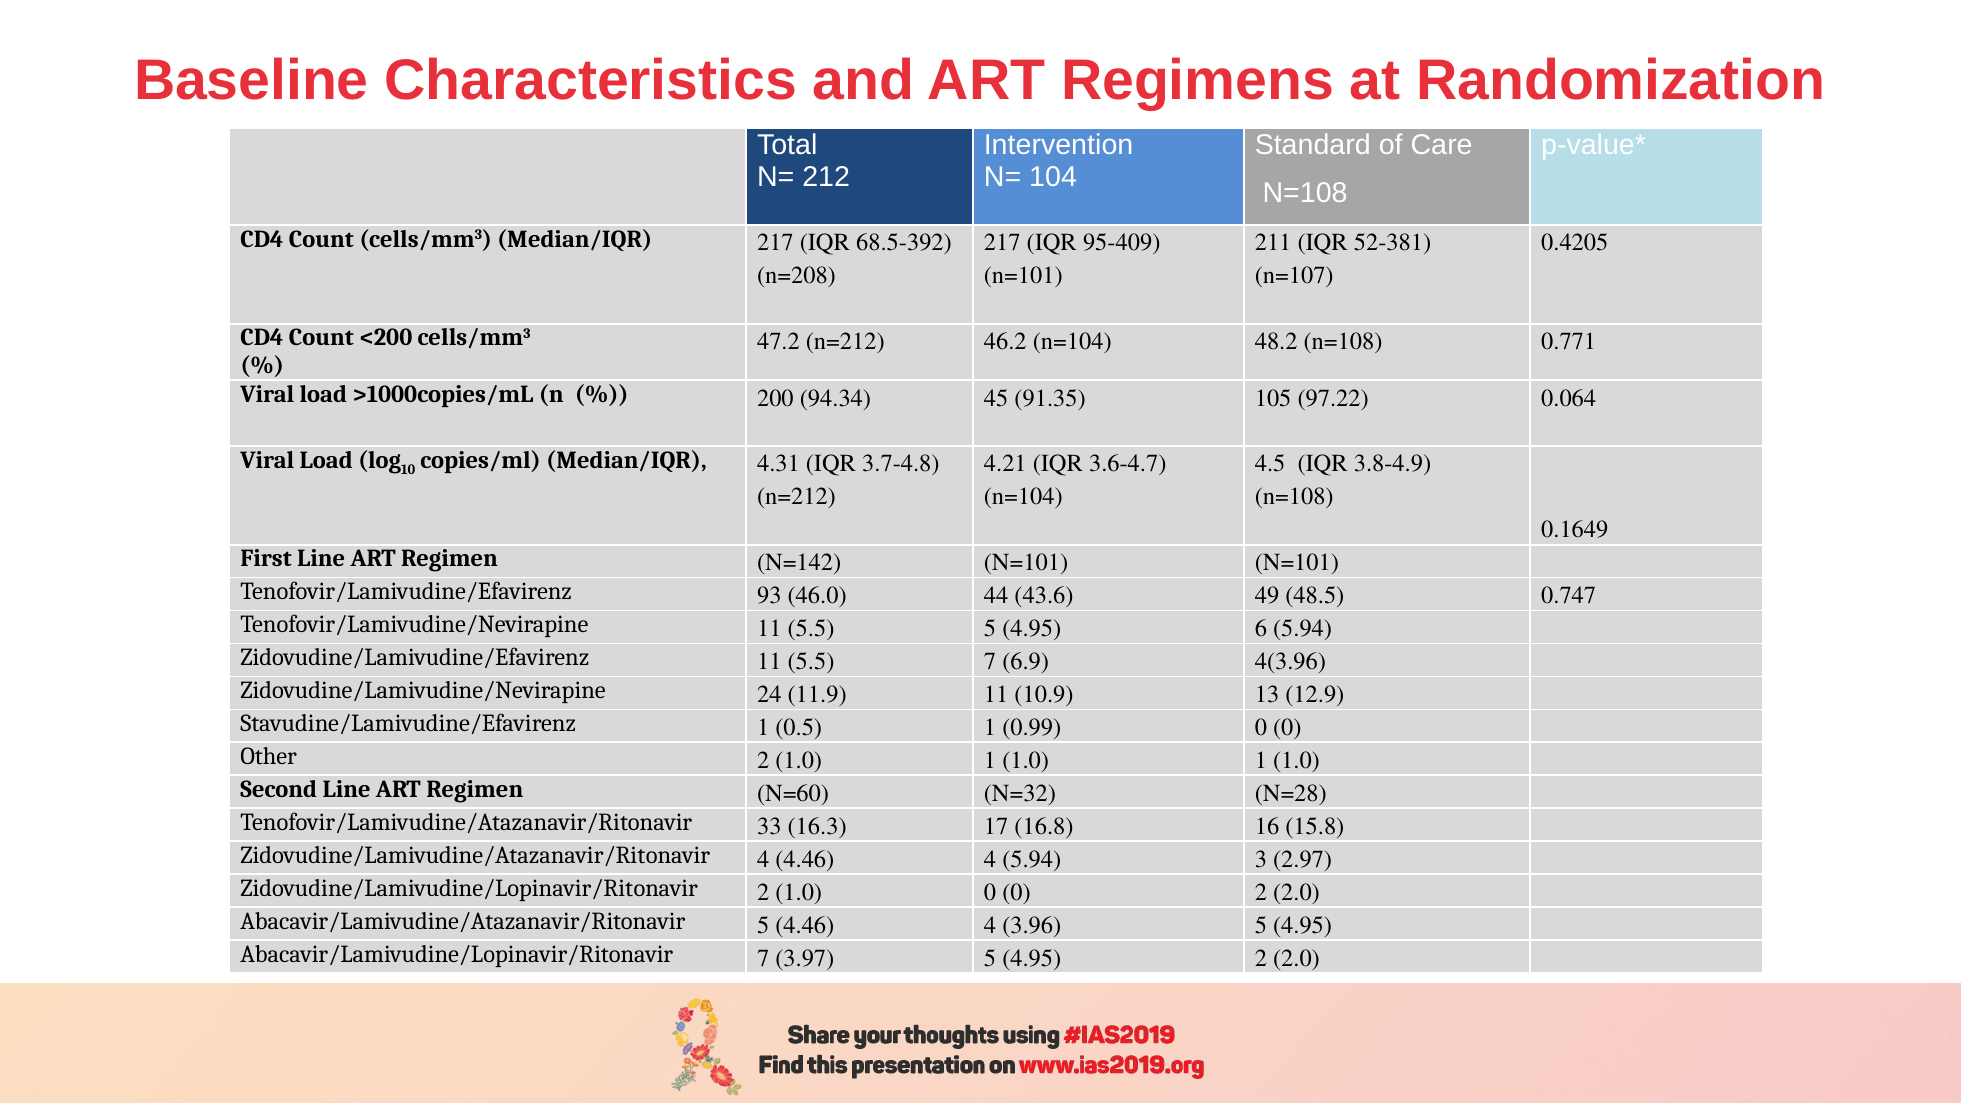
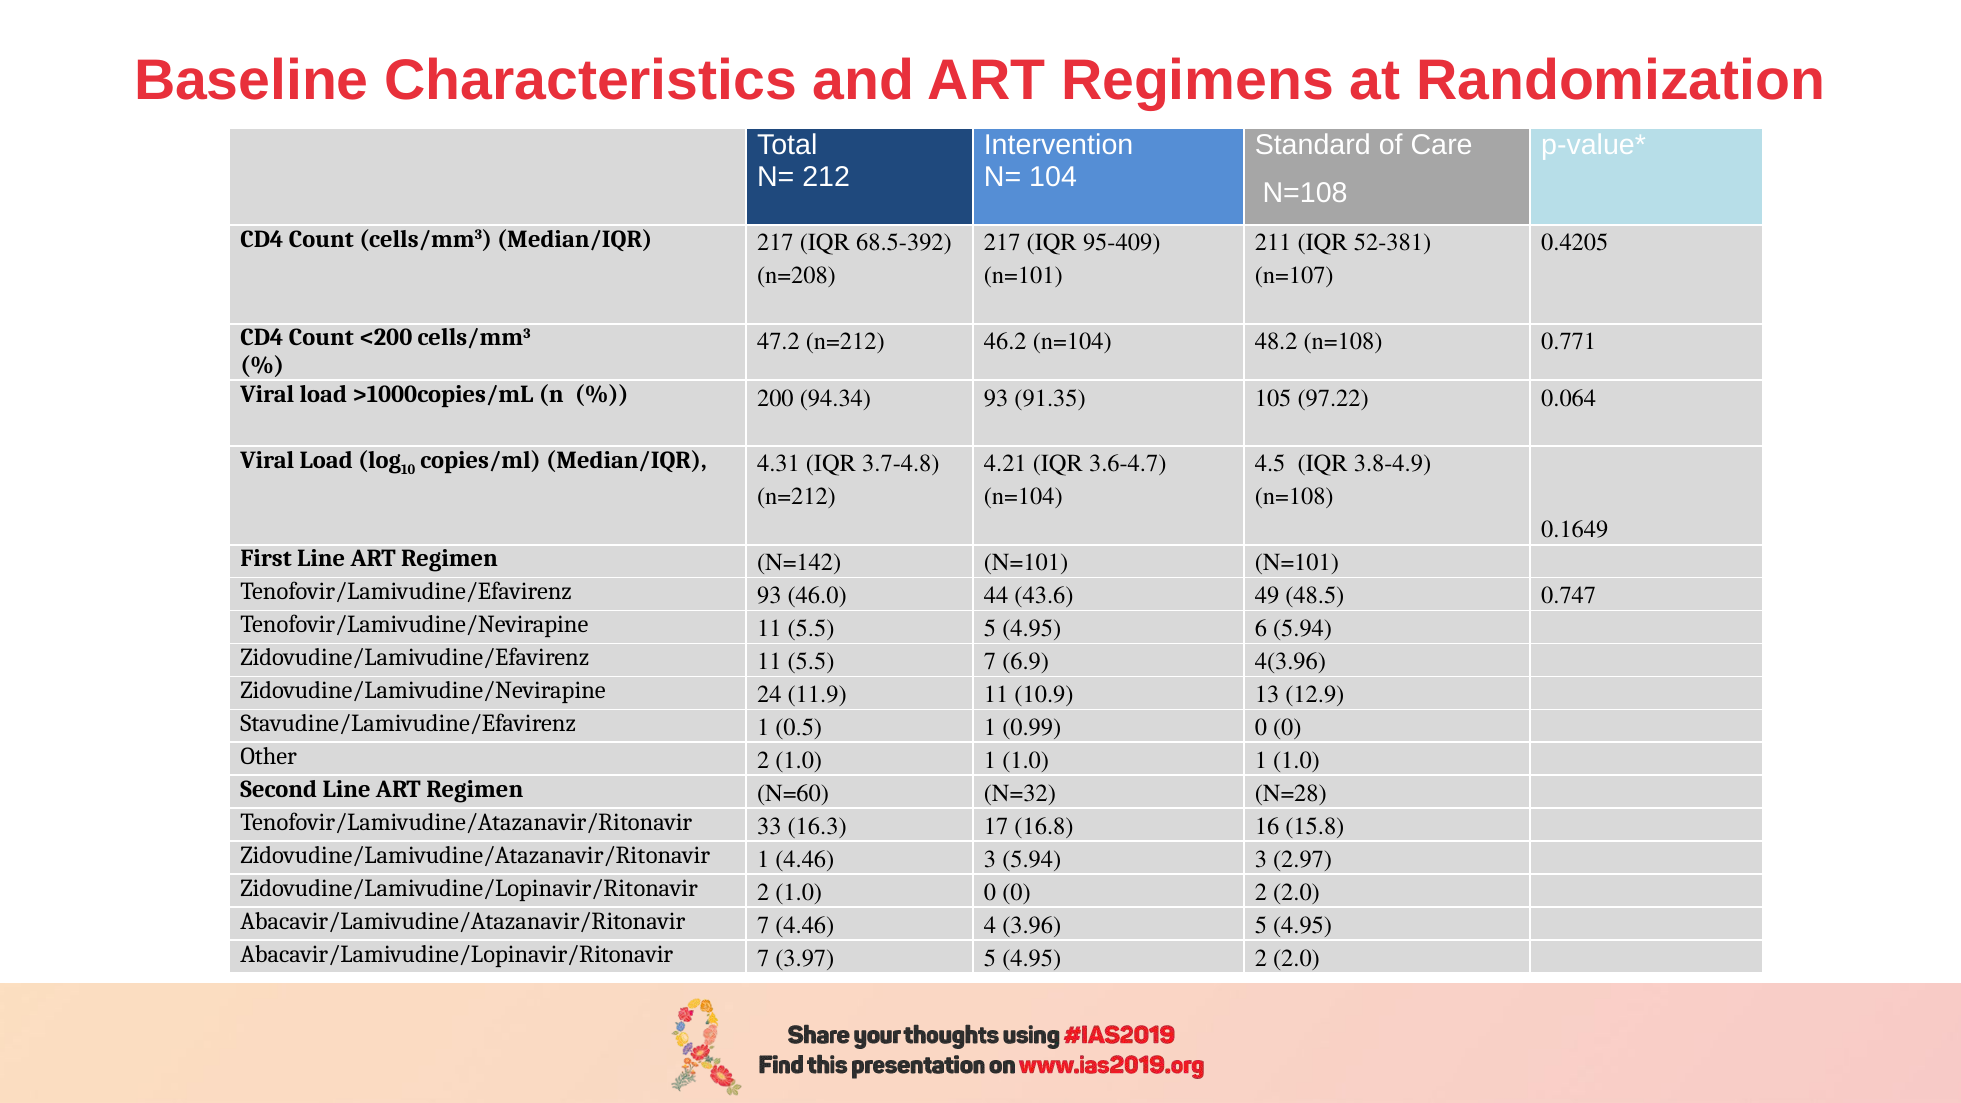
94.34 45: 45 -> 93
Zidovudine/Lamivudine/Atazanavir/Ritonavir 4: 4 -> 1
4 at (990, 859): 4 -> 3
Abacavir/Lamivudine/Atazanavir/Ritonavir 5: 5 -> 7
